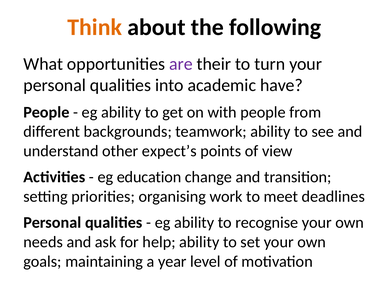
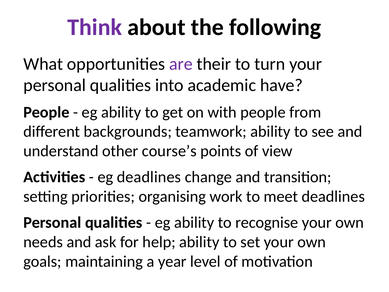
Think colour: orange -> purple
expect’s: expect’s -> course’s
eg education: education -> deadlines
